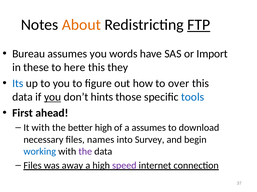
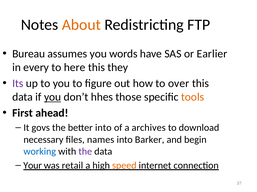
FTP underline: present -> none
Import: Import -> Earlier
these: these -> every
Its colour: blue -> purple
hints: hints -> hhes
tools colour: blue -> orange
It with: with -> govs
better high: high -> into
a assumes: assumes -> archives
Survey: Survey -> Barker
Files at (33, 166): Files -> Your
away: away -> retail
speed colour: purple -> orange
